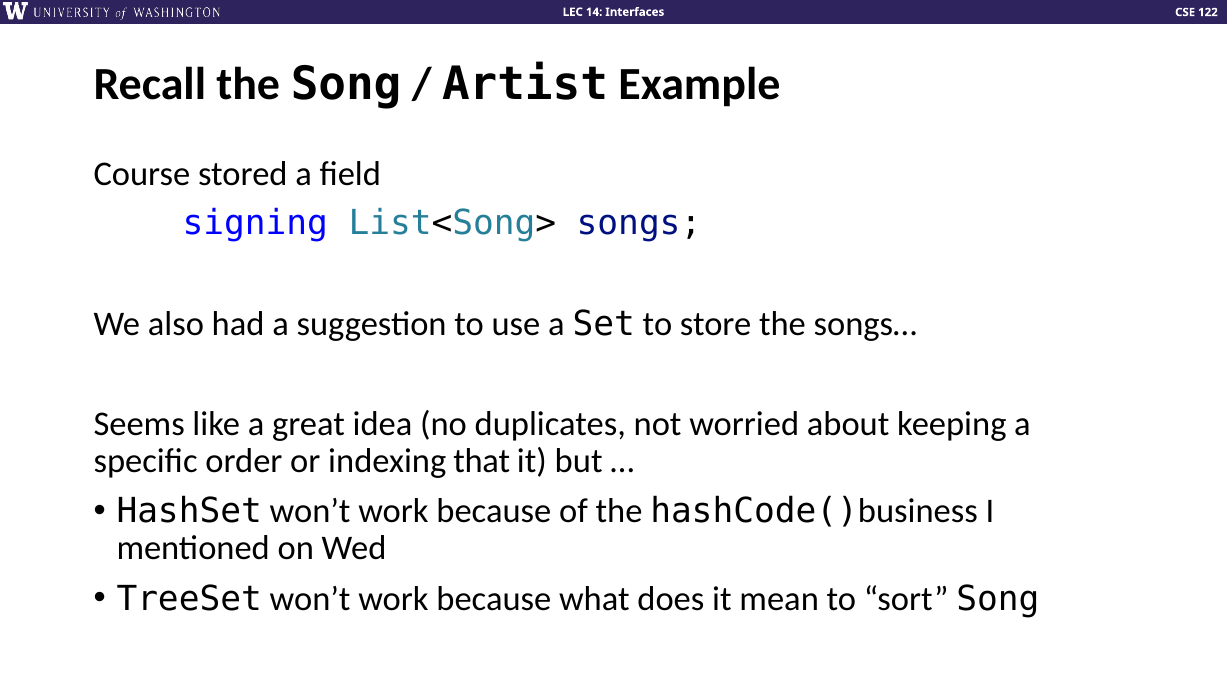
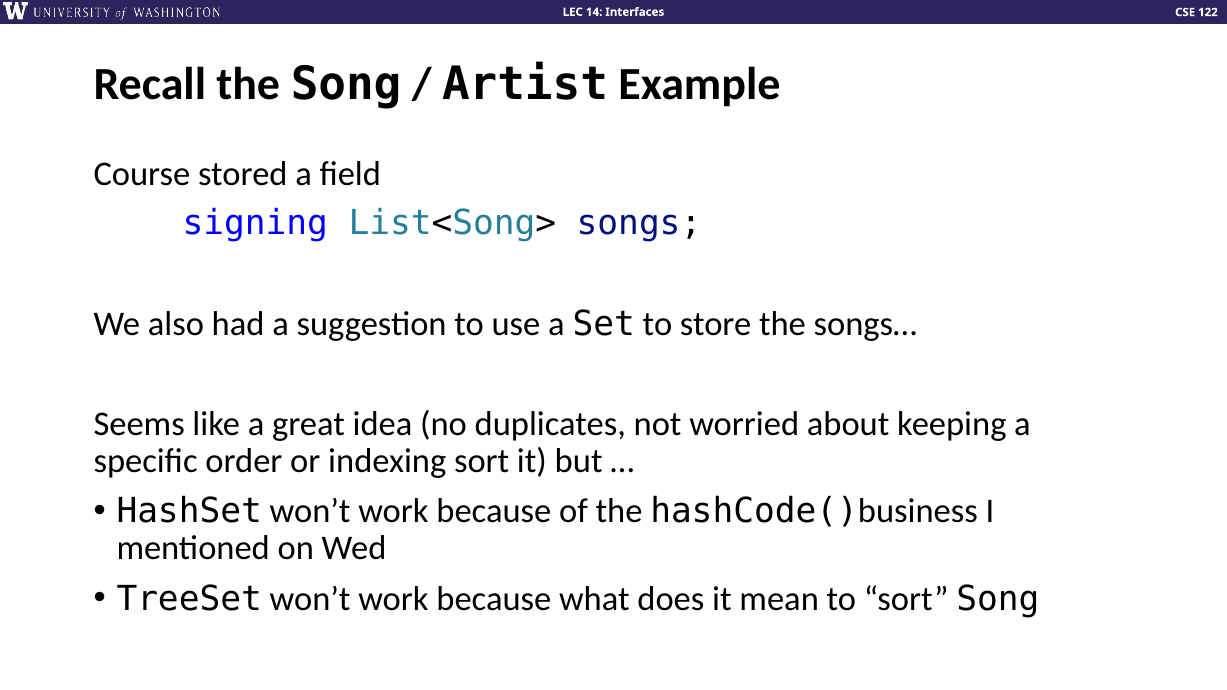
indexing that: that -> sort
